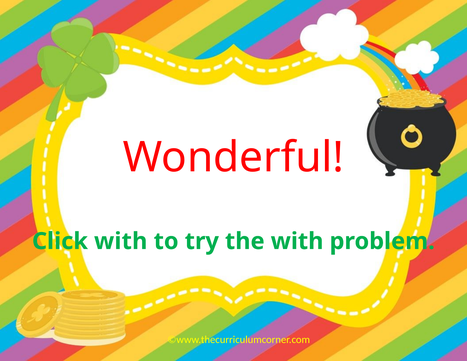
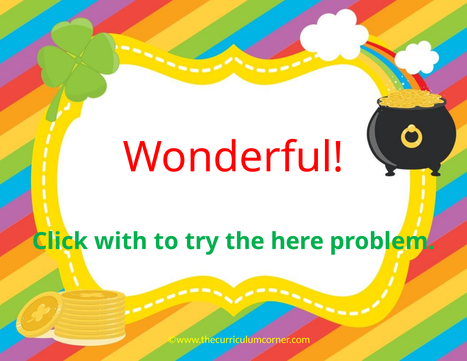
the with: with -> here
